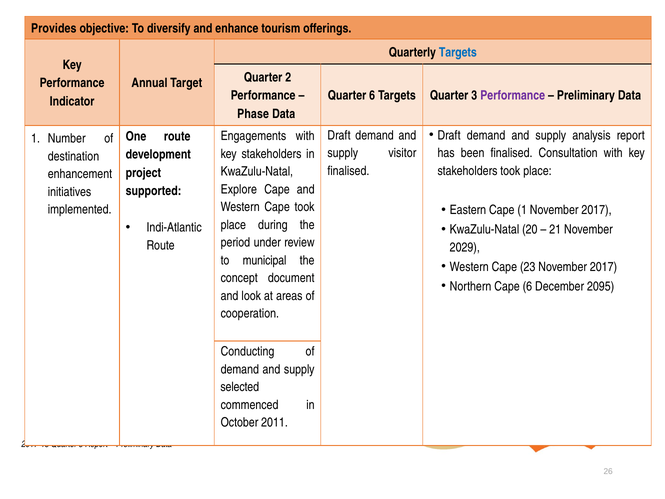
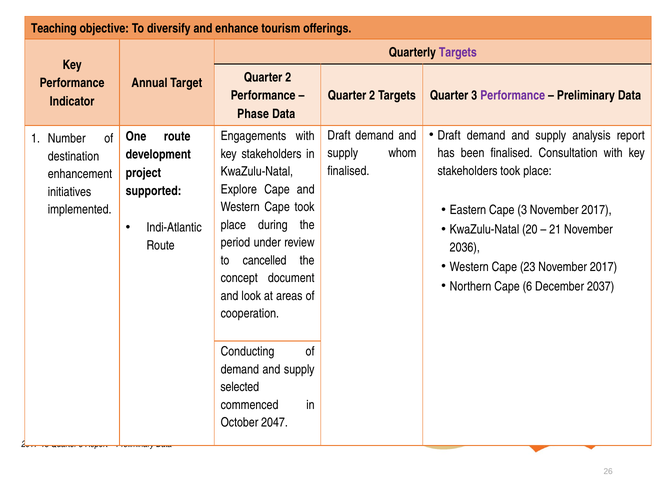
Provides: Provides -> Teaching
Targets at (458, 52) colour: blue -> purple
6 at (372, 96): 6 -> 2
visitor: visitor -> whom
Cape 1: 1 -> 3
2029: 2029 -> 2036
municipal: municipal -> cancelled
2095: 2095 -> 2037
2011: 2011 -> 2047
